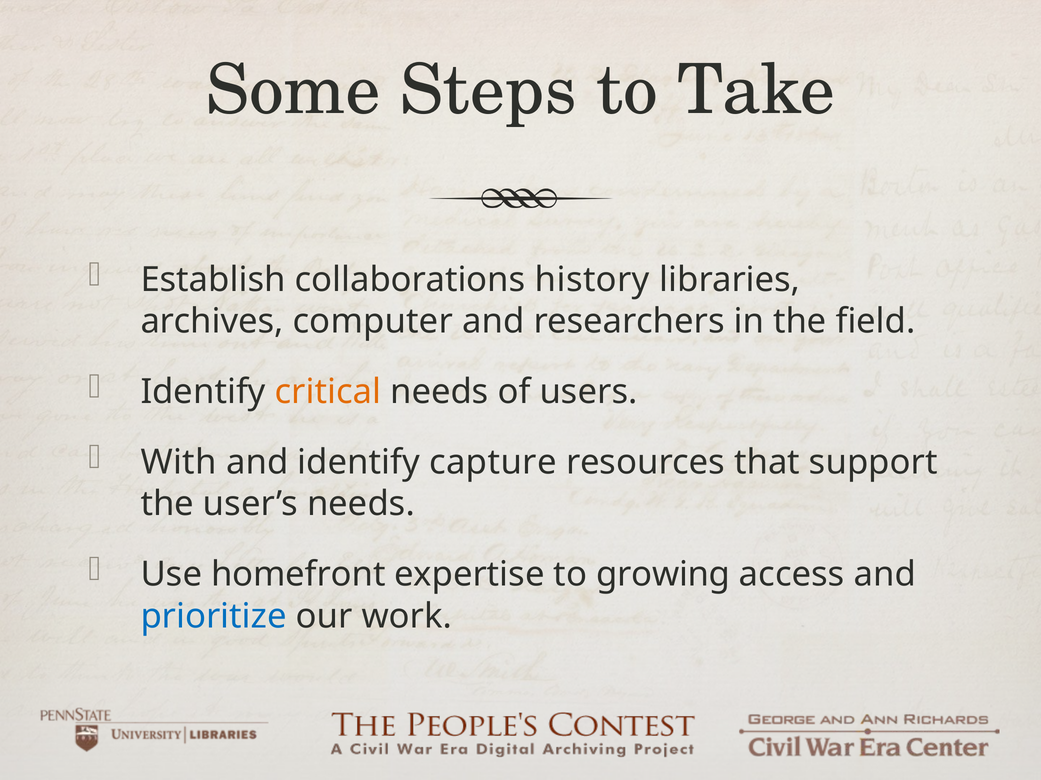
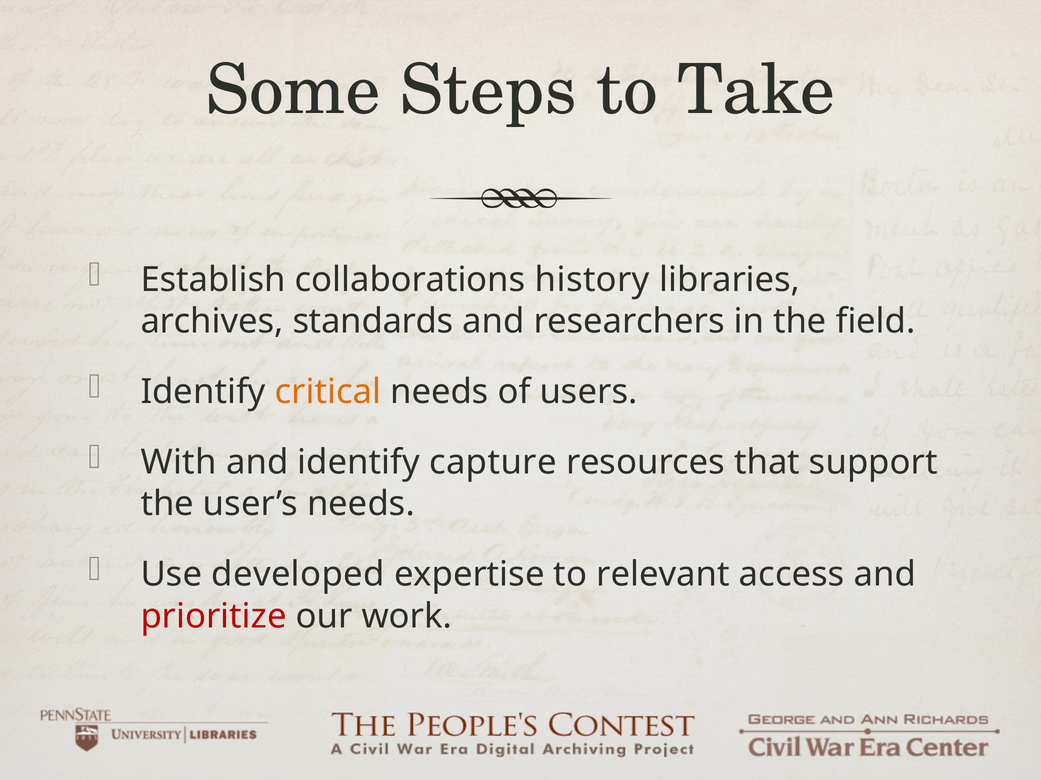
computer: computer -> standards
homefront: homefront -> developed
growing: growing -> relevant
prioritize colour: blue -> red
